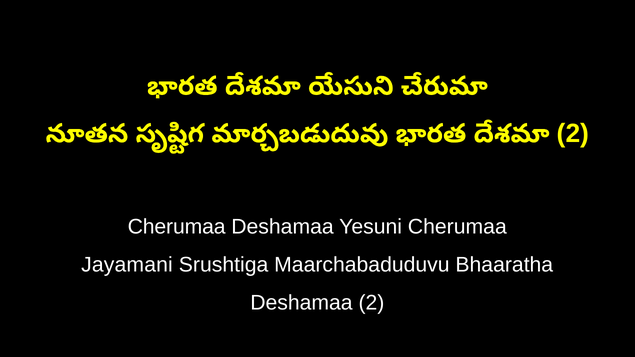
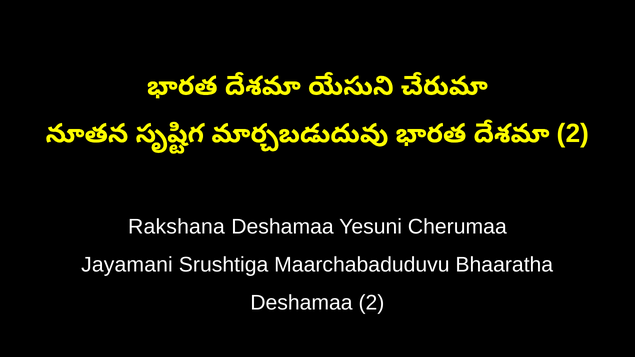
Cherumaa at (177, 227): Cherumaa -> Rakshana
